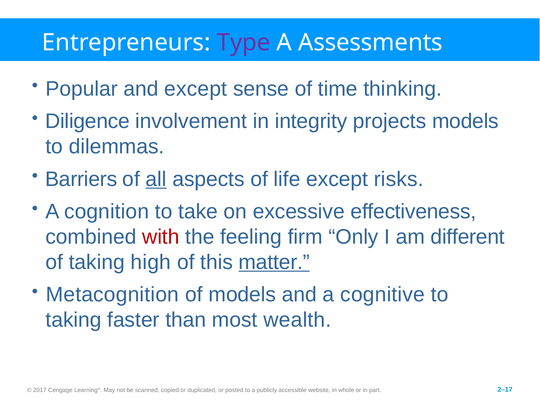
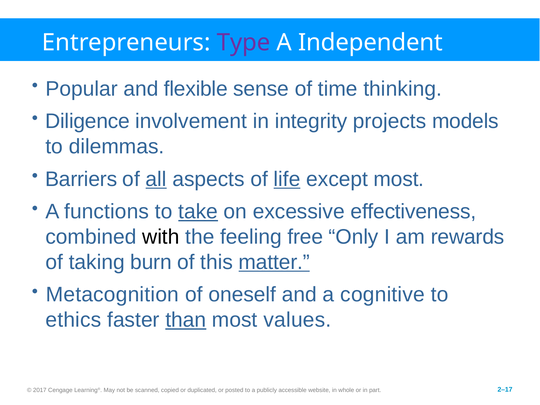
Assessments: Assessments -> Independent
and except: except -> flexible
life underline: none -> present
except risks: risks -> most
cognition: cognition -> functions
take underline: none -> present
with colour: red -> black
firm: firm -> free
different: different -> rewards
high: high -> burn
of models: models -> oneself
taking at (74, 320): taking -> ethics
than underline: none -> present
wealth: wealth -> values
